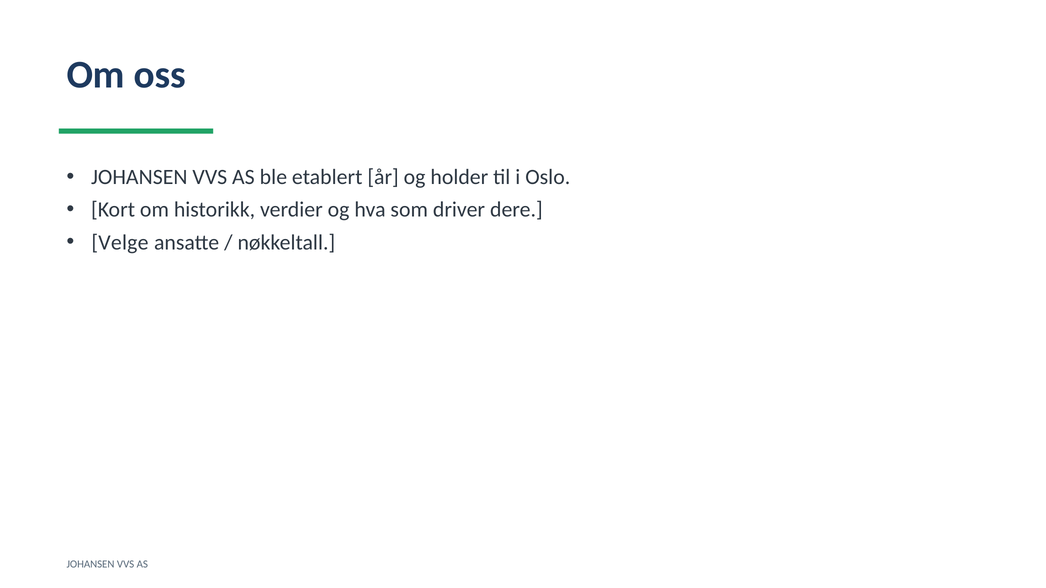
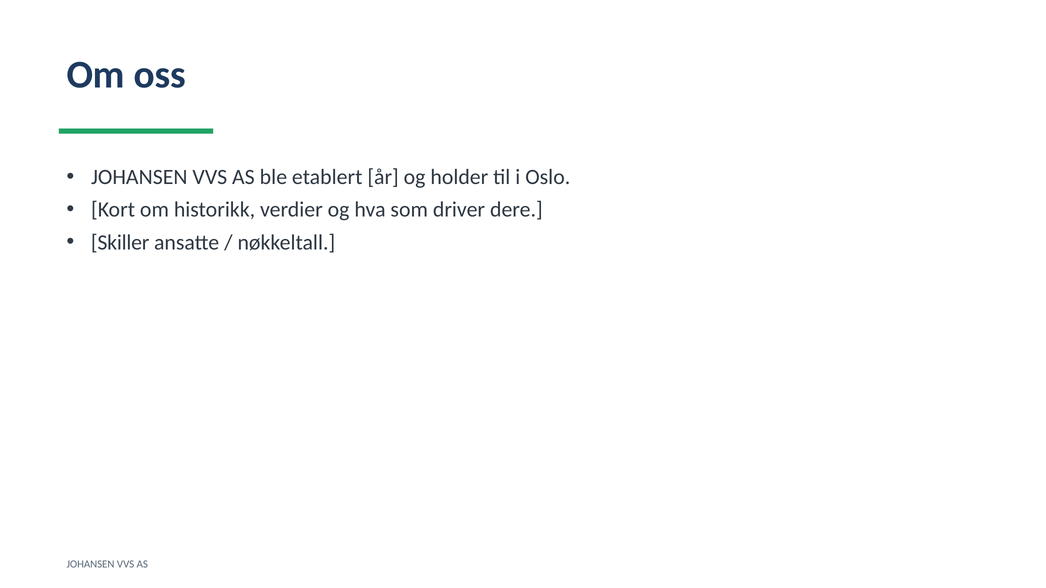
Velge: Velge -> Skiller
